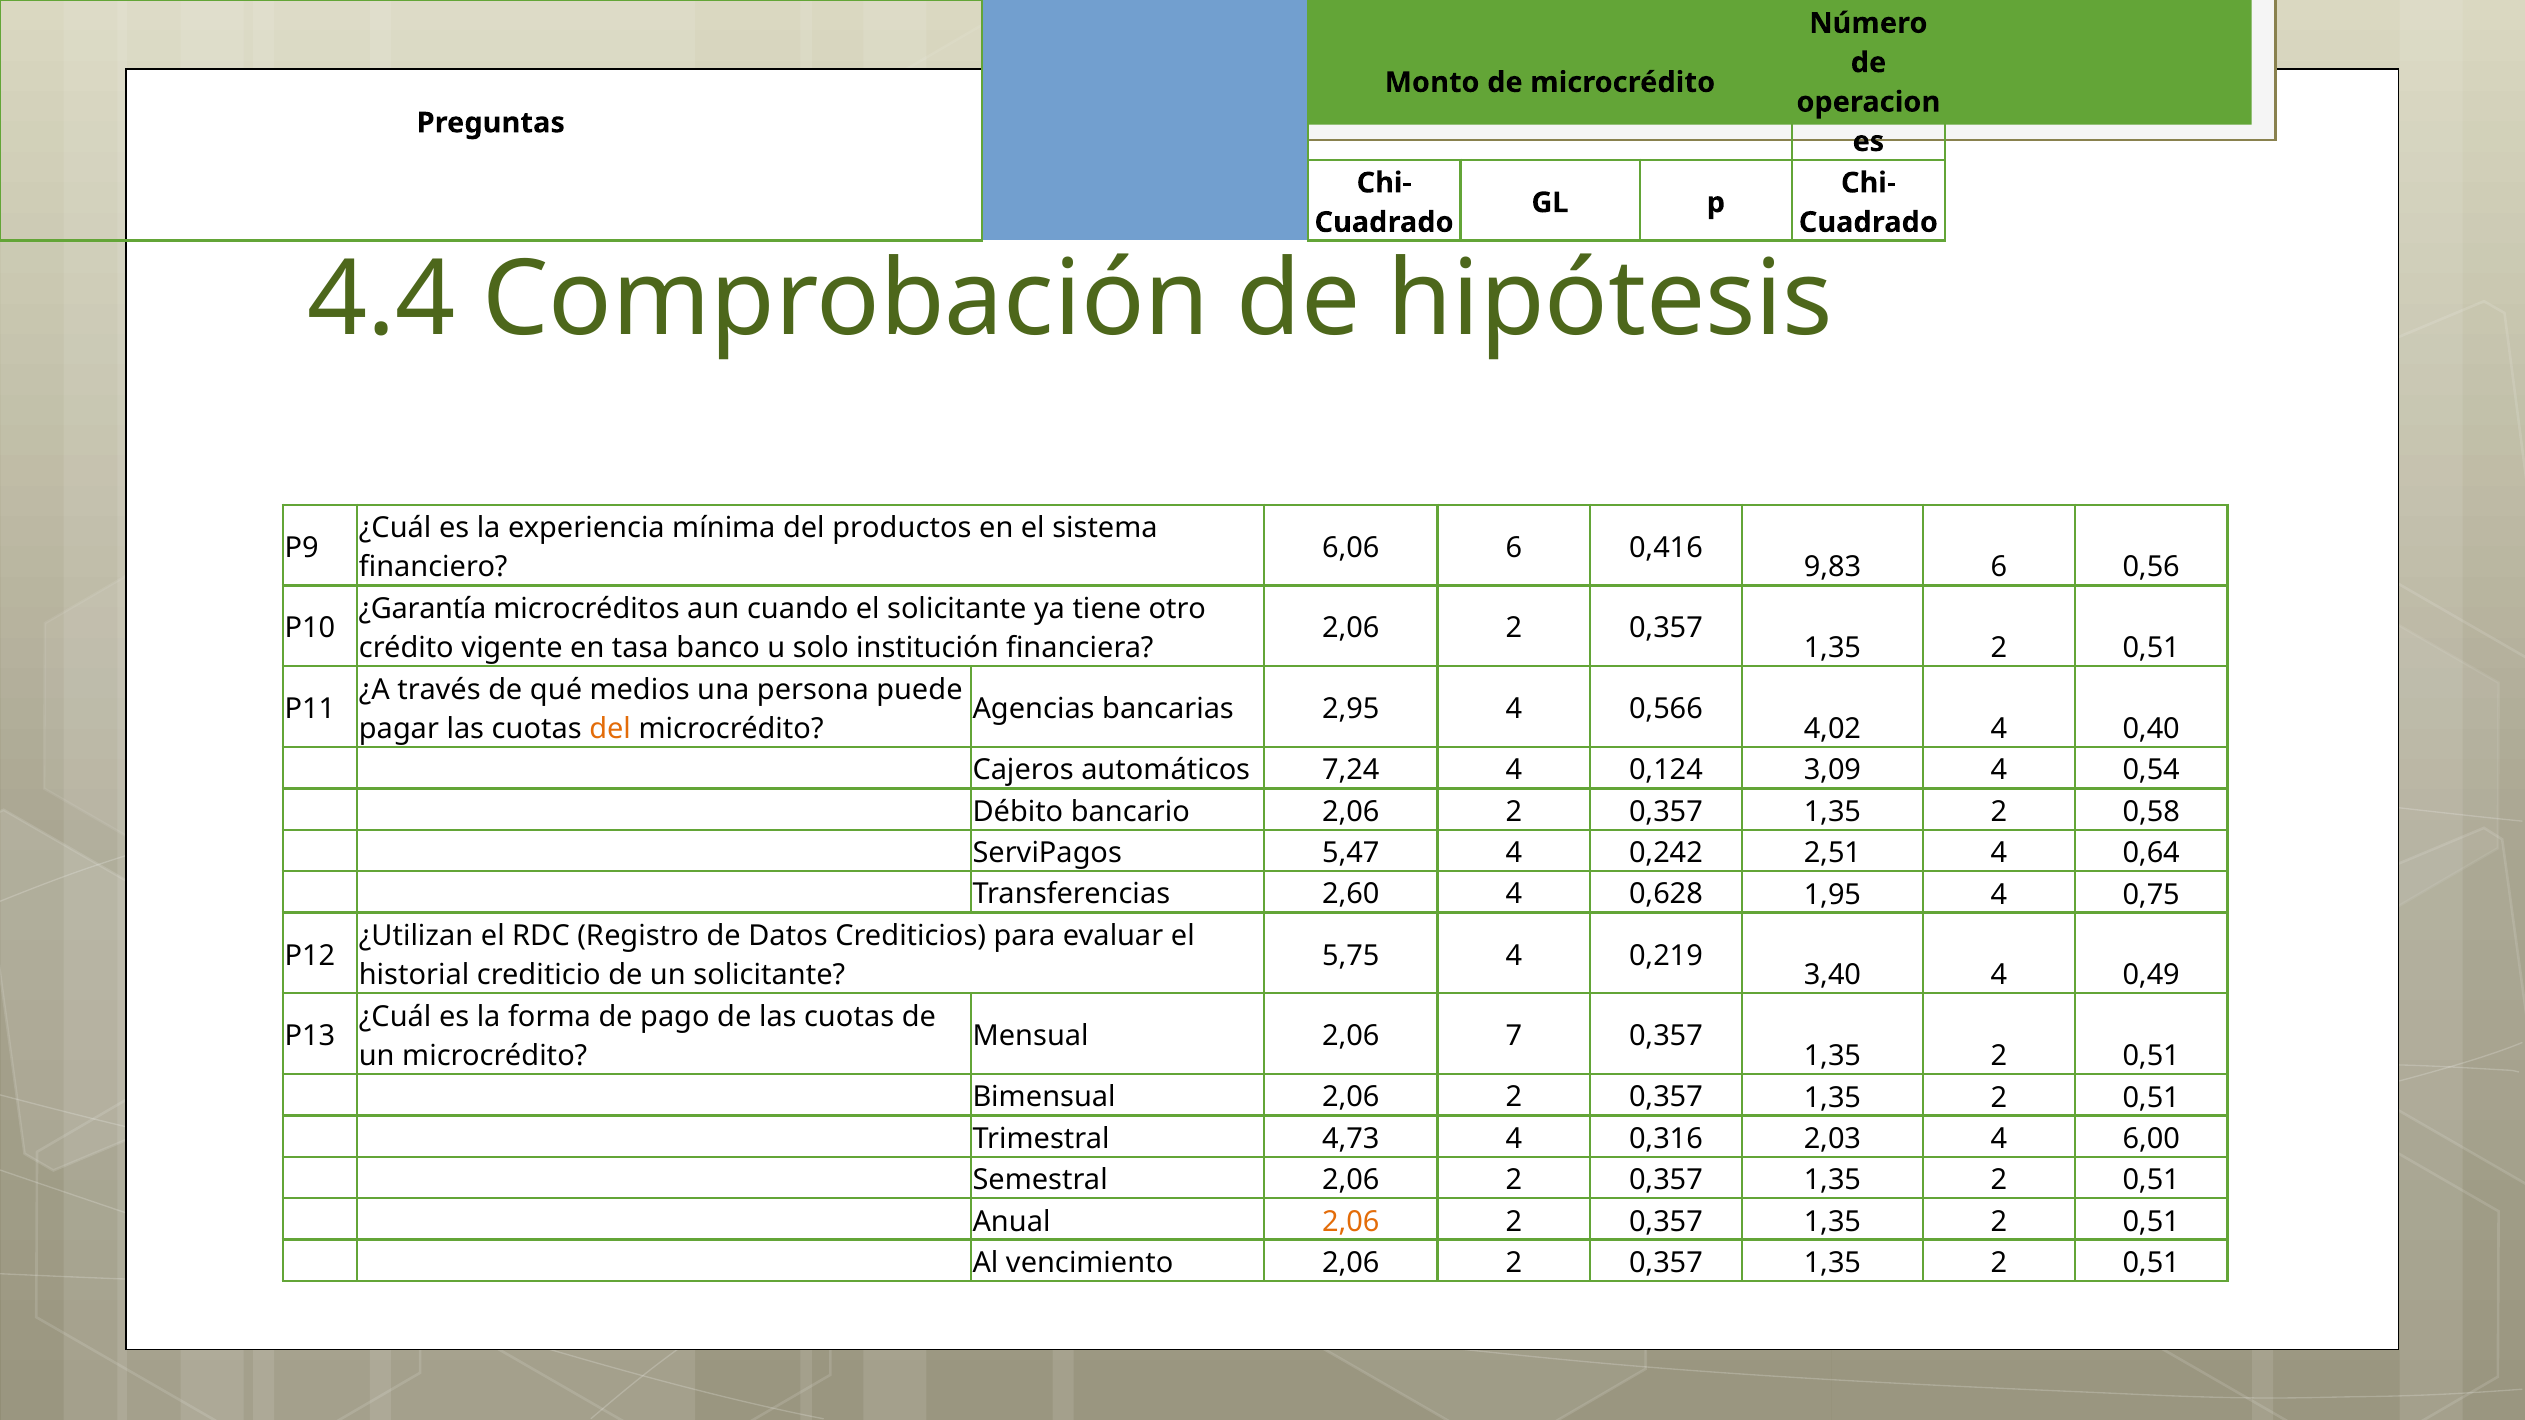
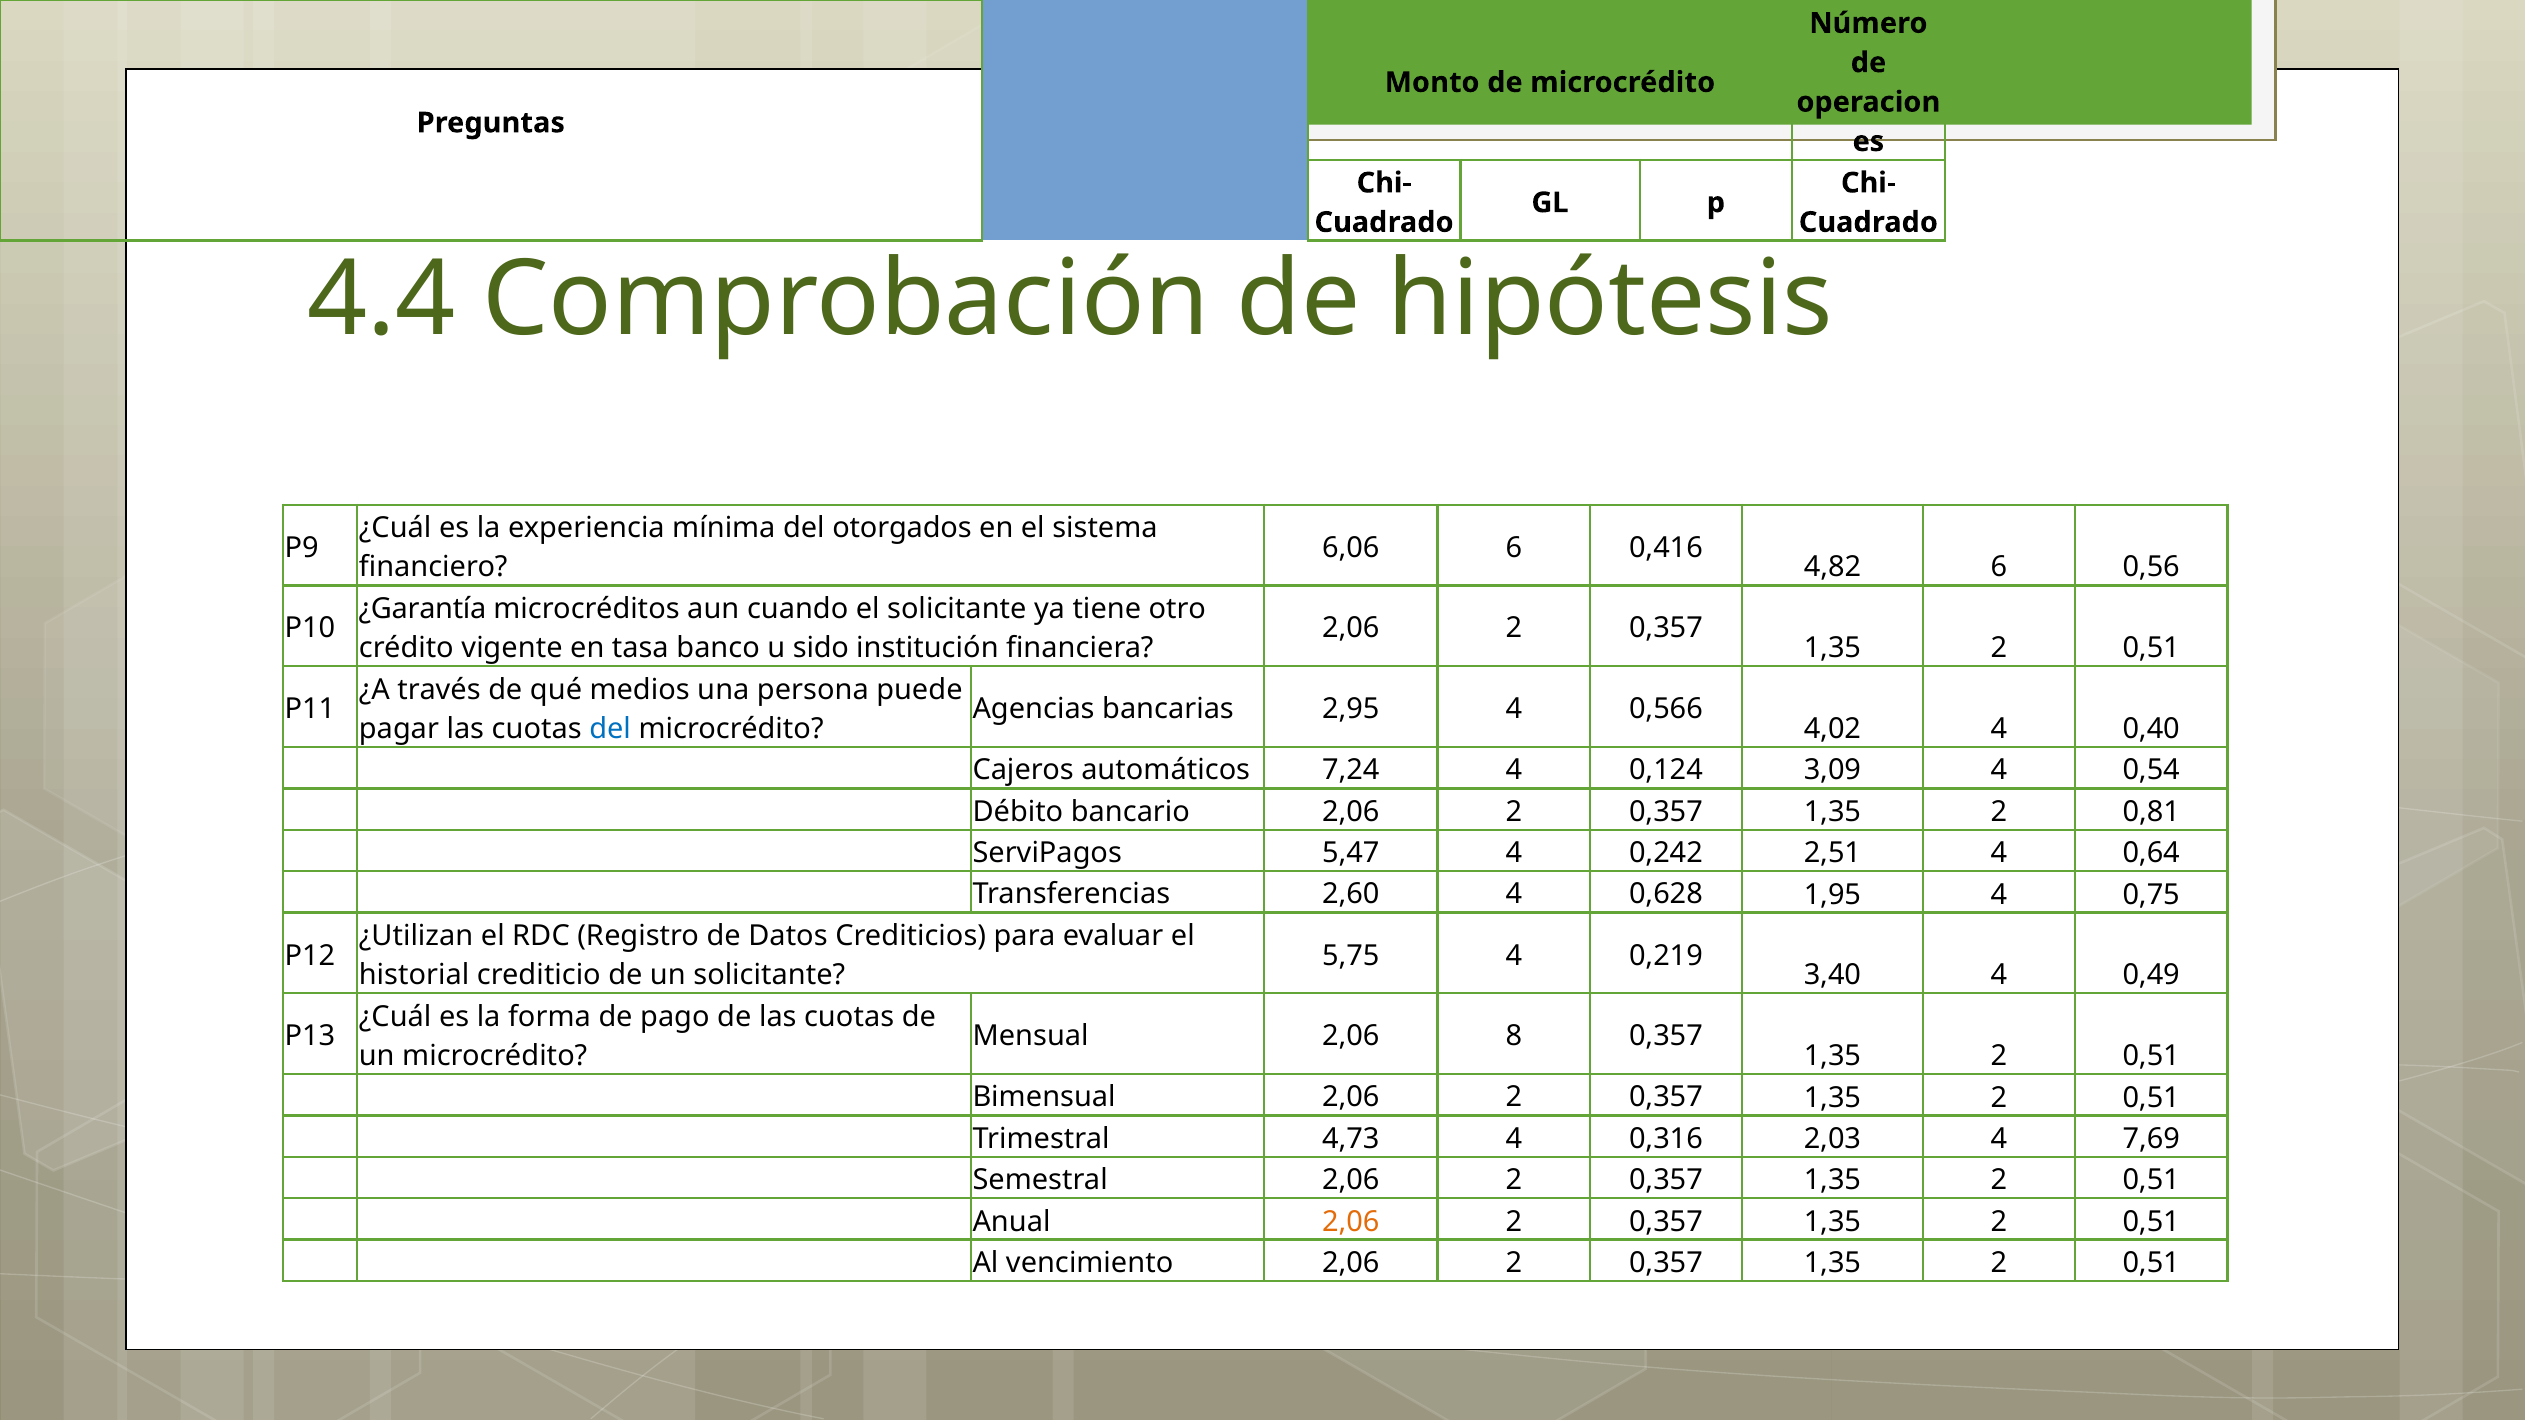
productos: productos -> otorgados
9,83: 9,83 -> 4,82
solo: solo -> sido
del at (610, 729) colour: orange -> blue
0,58: 0,58 -> 0,81
7: 7 -> 8
6,00: 6,00 -> 7,69
